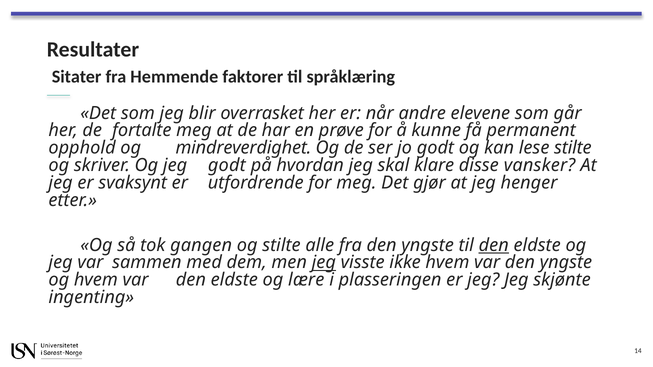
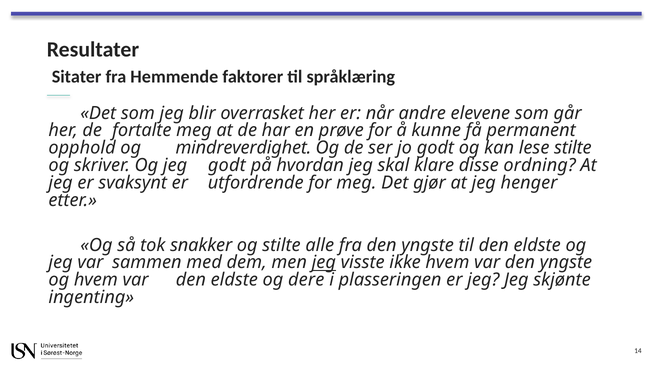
vansker: vansker -> ordning
gangen: gangen -> snakker
den at (494, 245) underline: present -> none
lære: lære -> dere
